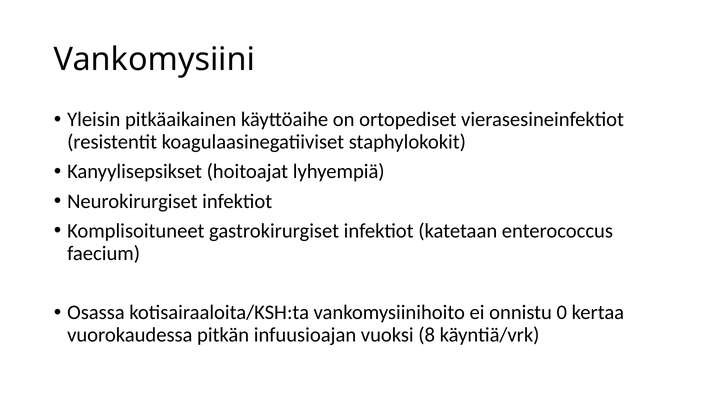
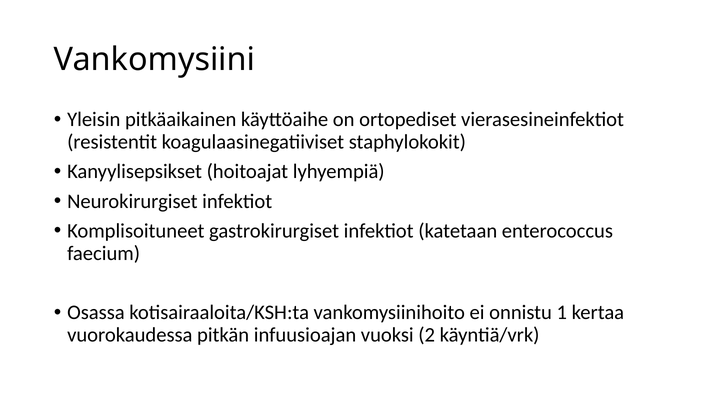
0: 0 -> 1
8: 8 -> 2
